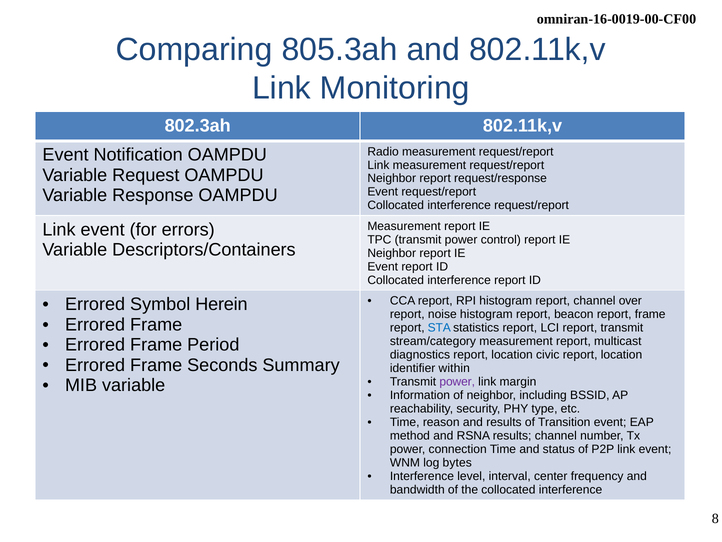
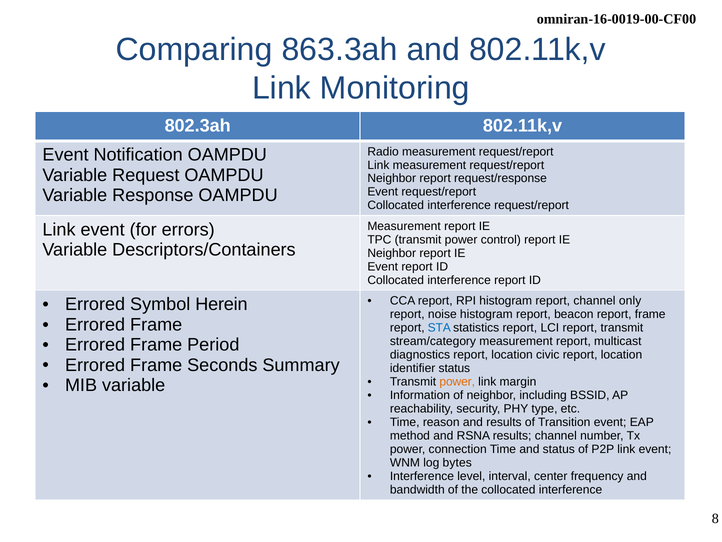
805.3ah: 805.3ah -> 863.3ah
over: over -> only
identifier within: within -> status
power at (457, 381) colour: purple -> orange
